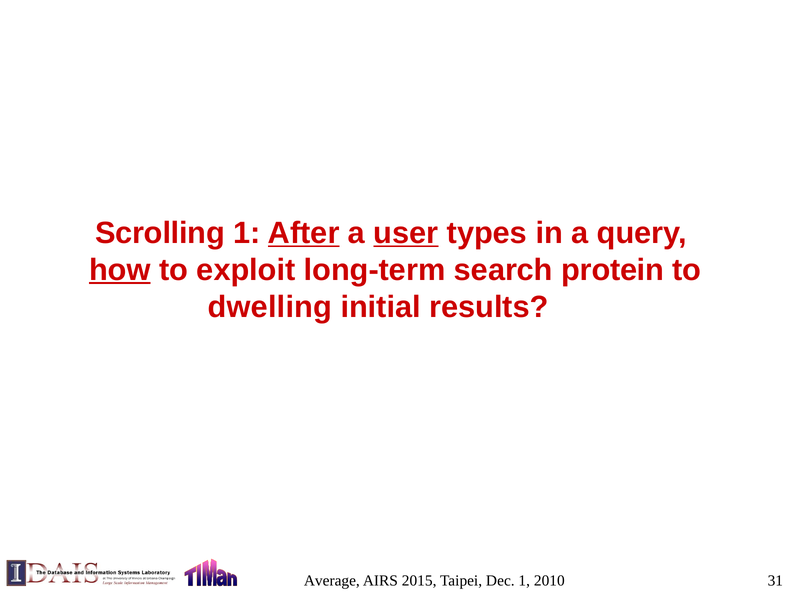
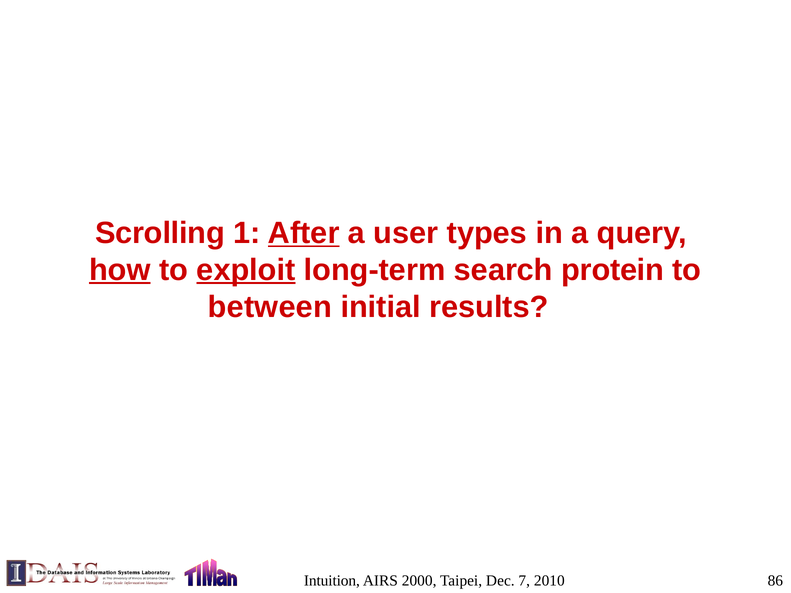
user underline: present -> none
exploit underline: none -> present
dwelling: dwelling -> between
Average: Average -> Intuition
2015: 2015 -> 2000
Dec 1: 1 -> 7
31: 31 -> 86
